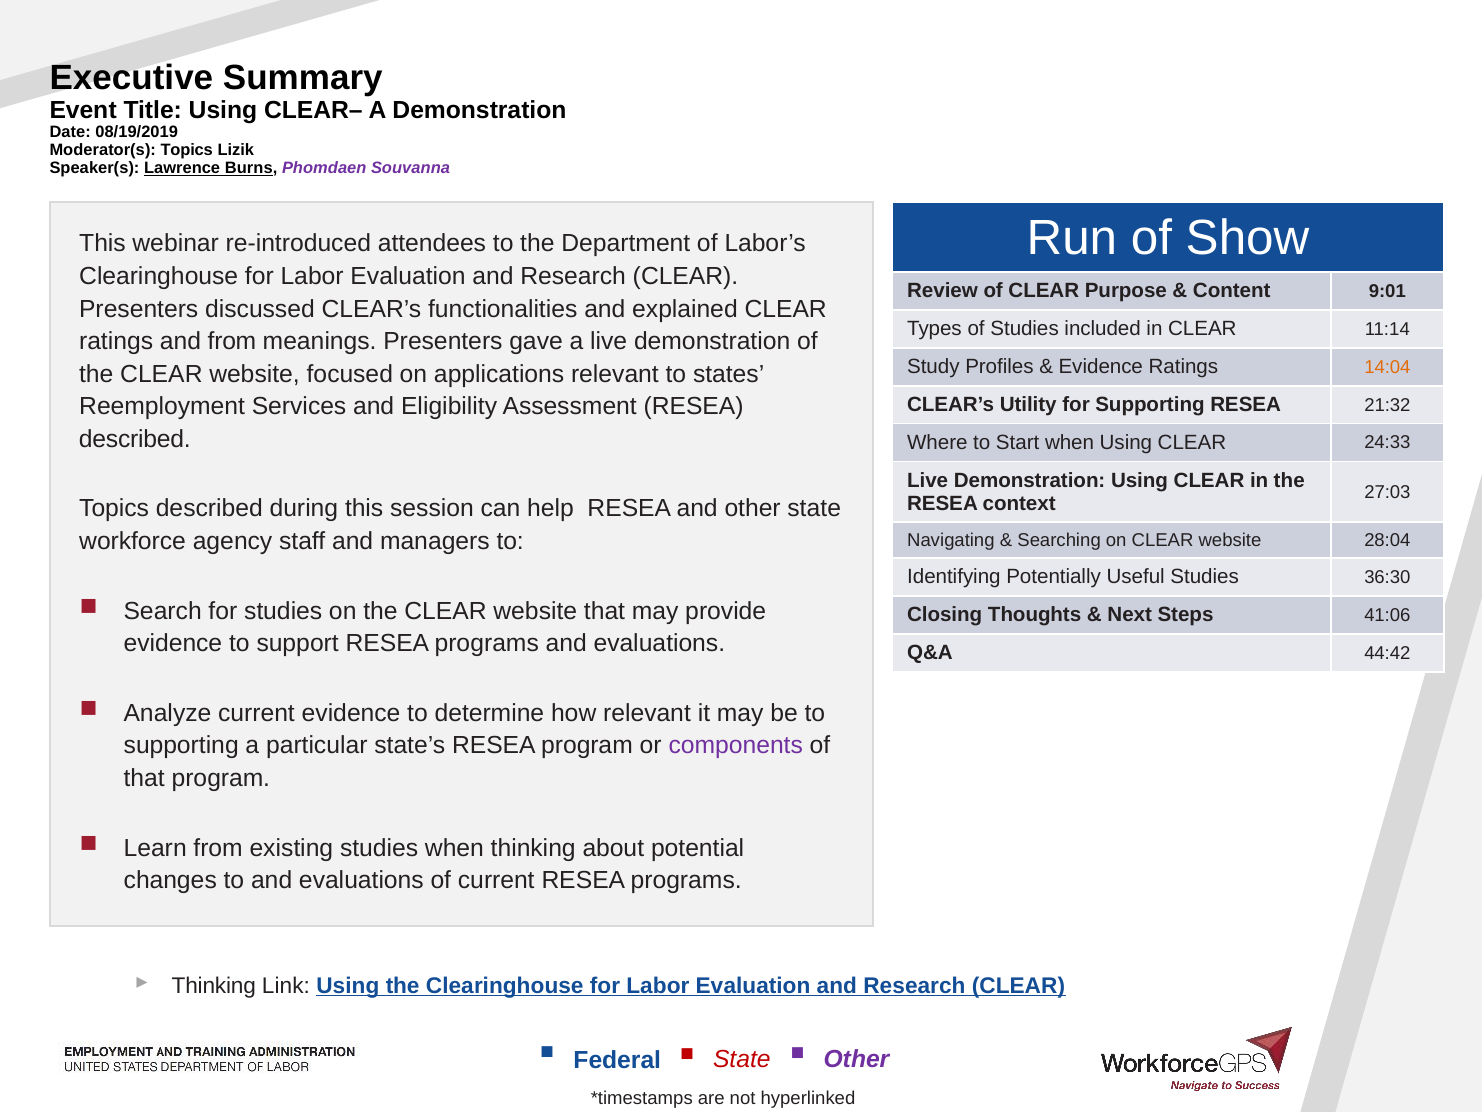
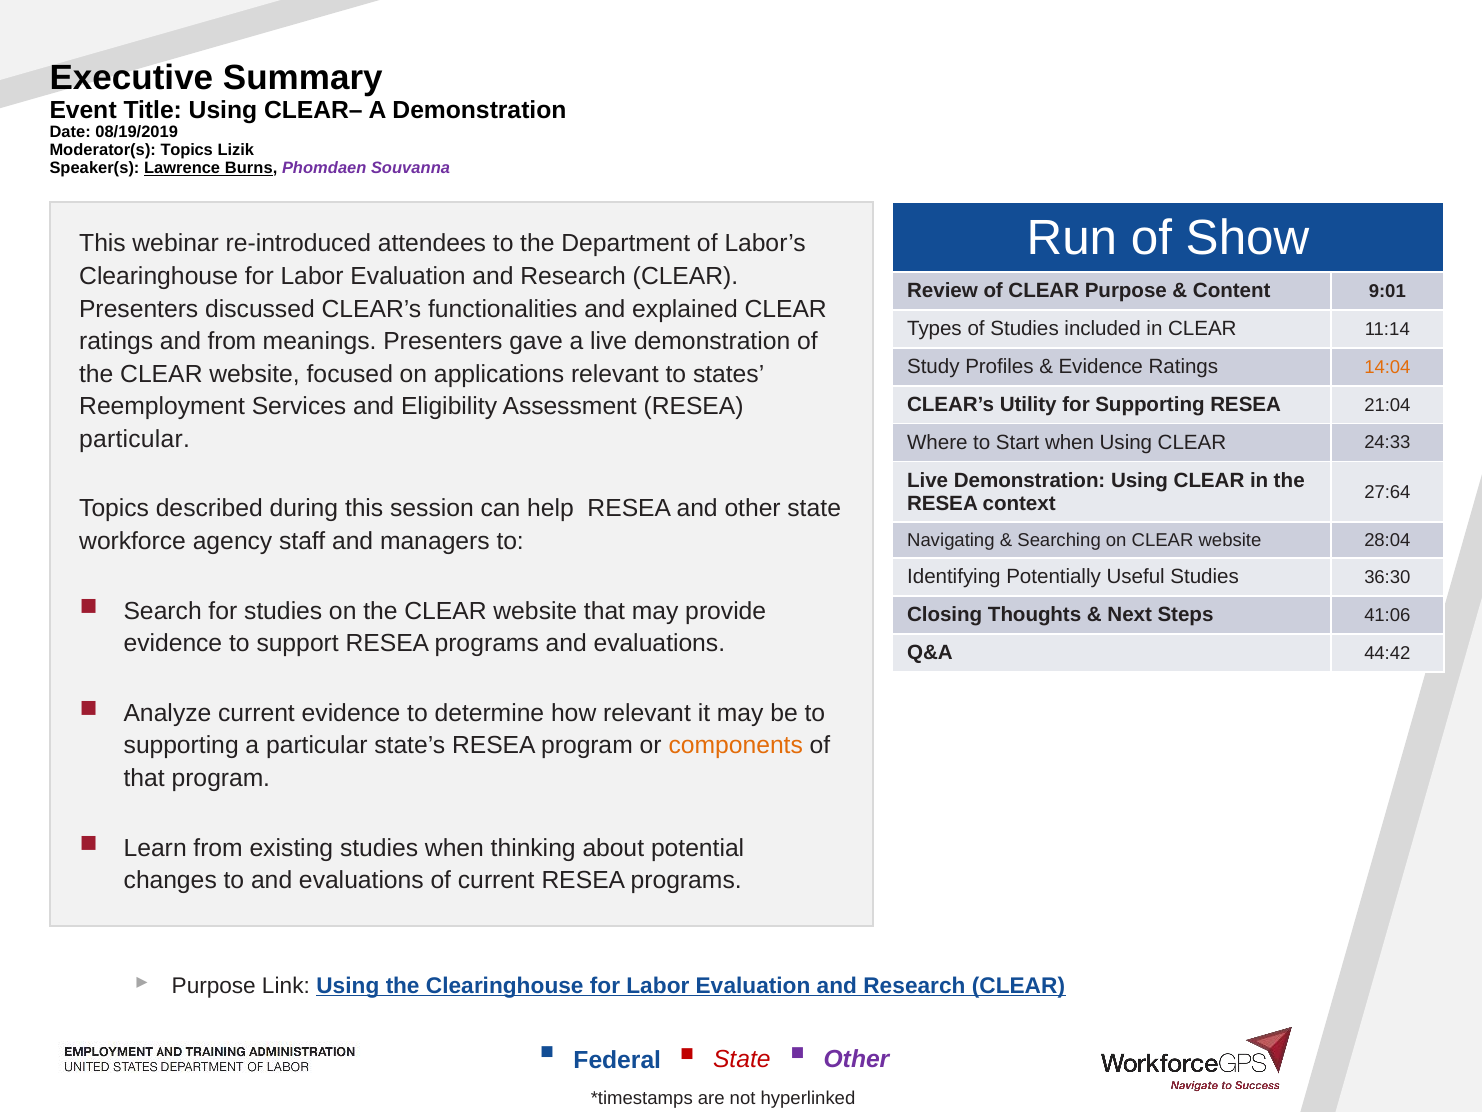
21:32: 21:32 -> 21:04
described at (135, 439): described -> particular
27:03: 27:03 -> 27:64
components colour: purple -> orange
Thinking at (214, 985): Thinking -> Purpose
